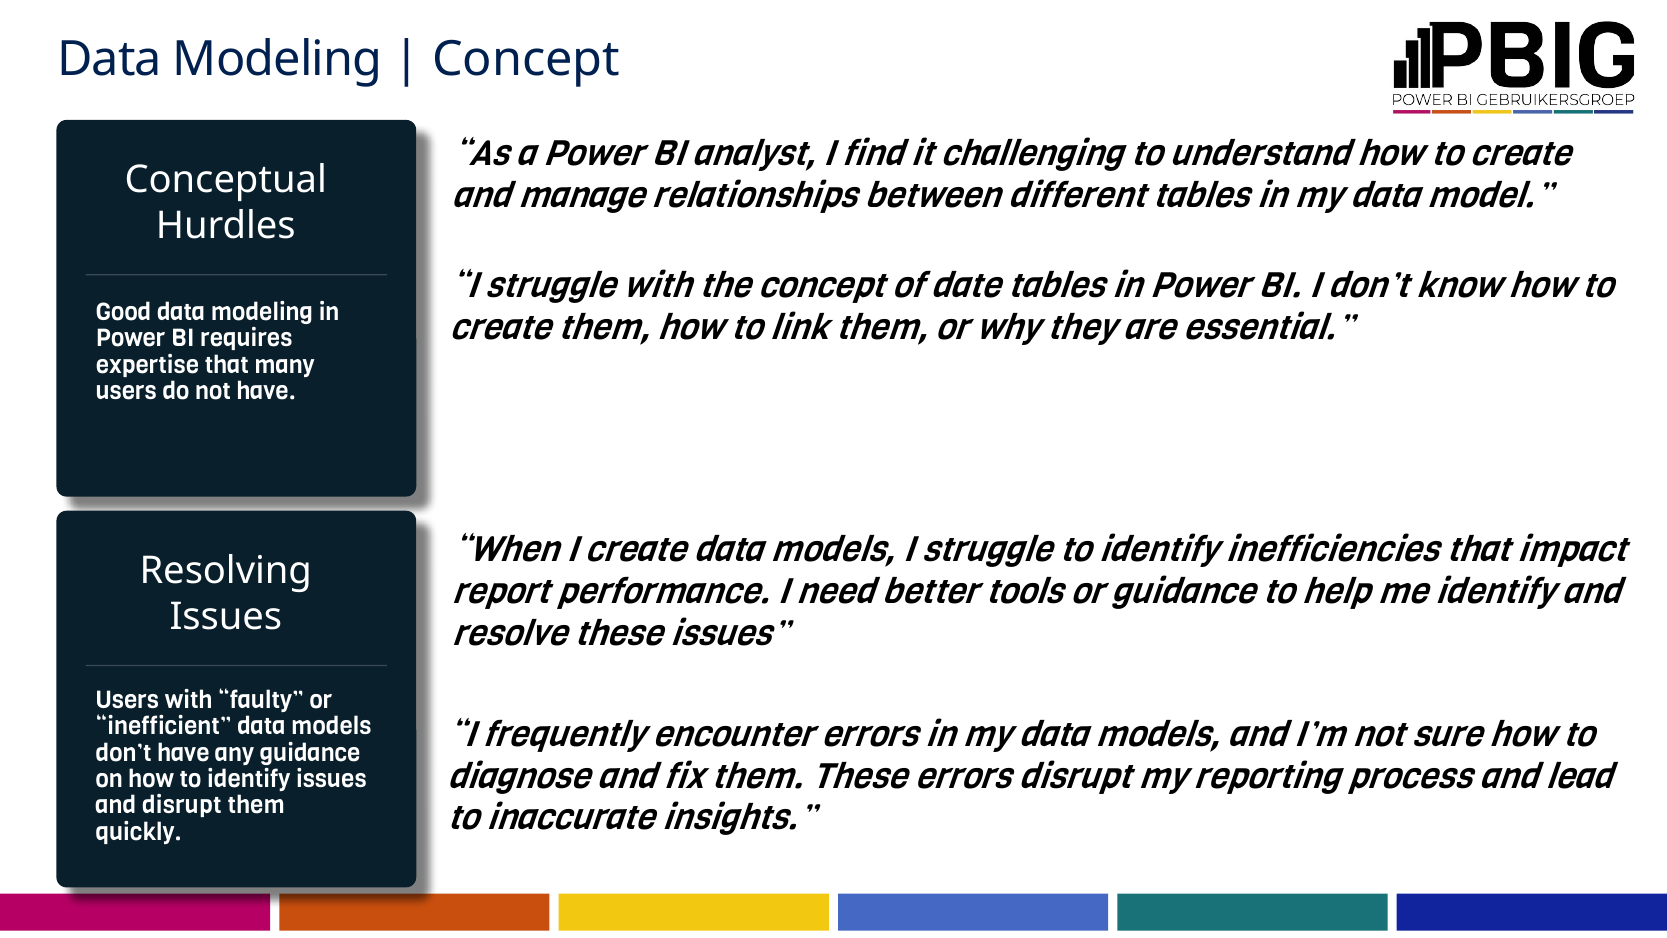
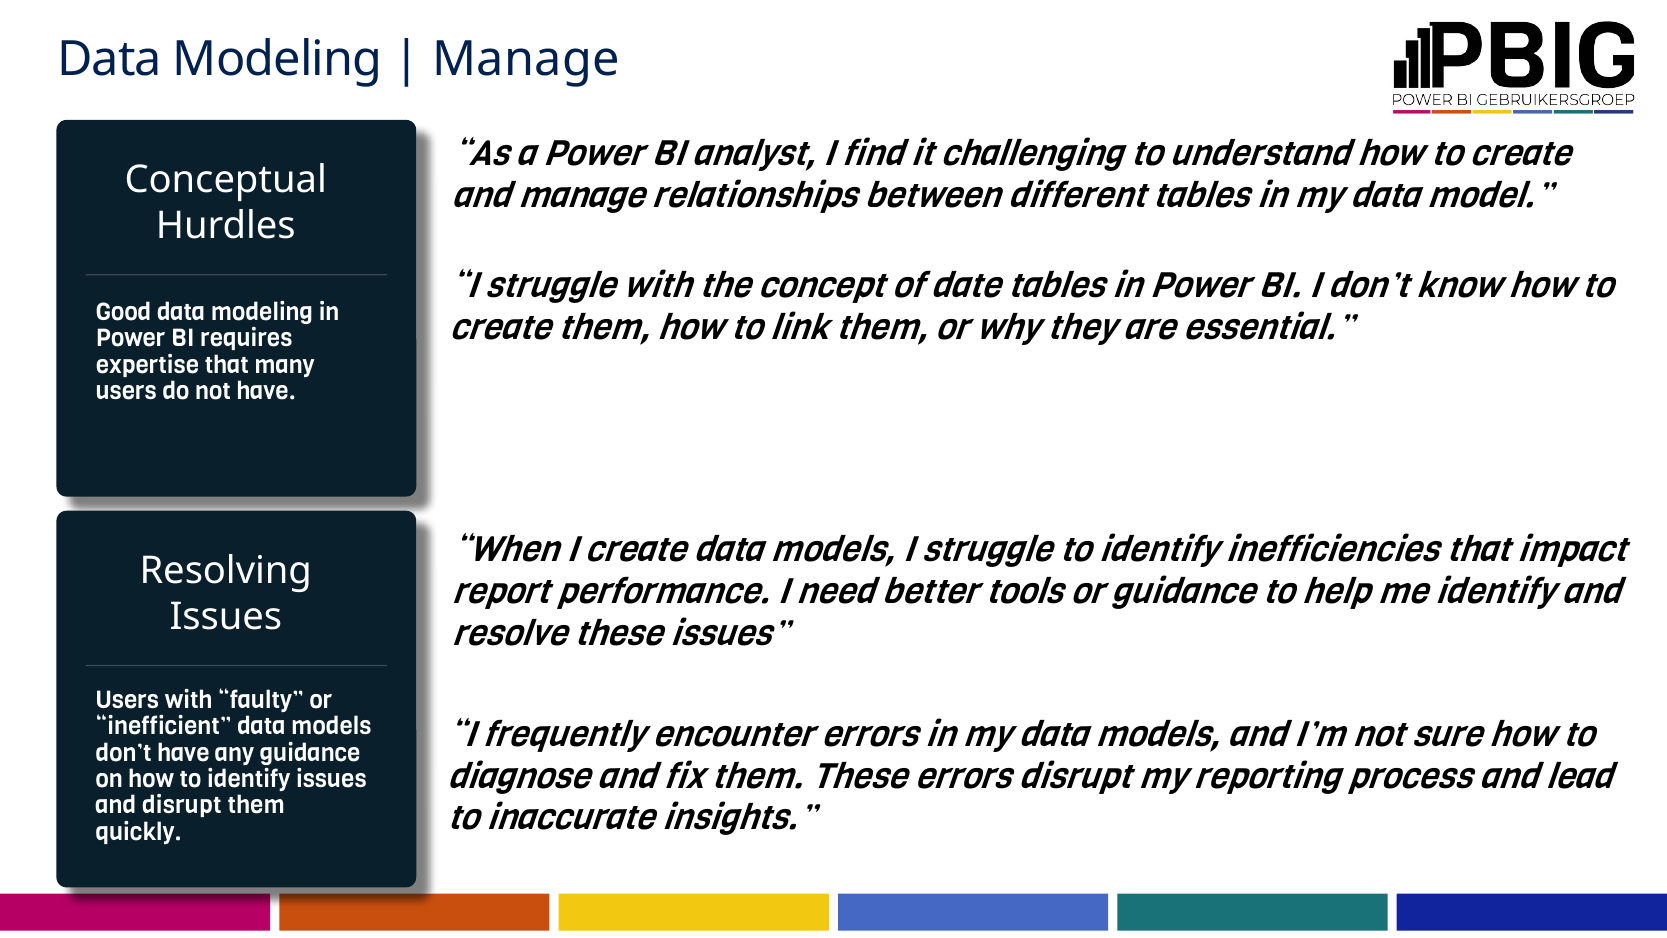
Concept at (526, 60): Concept -> Manage
